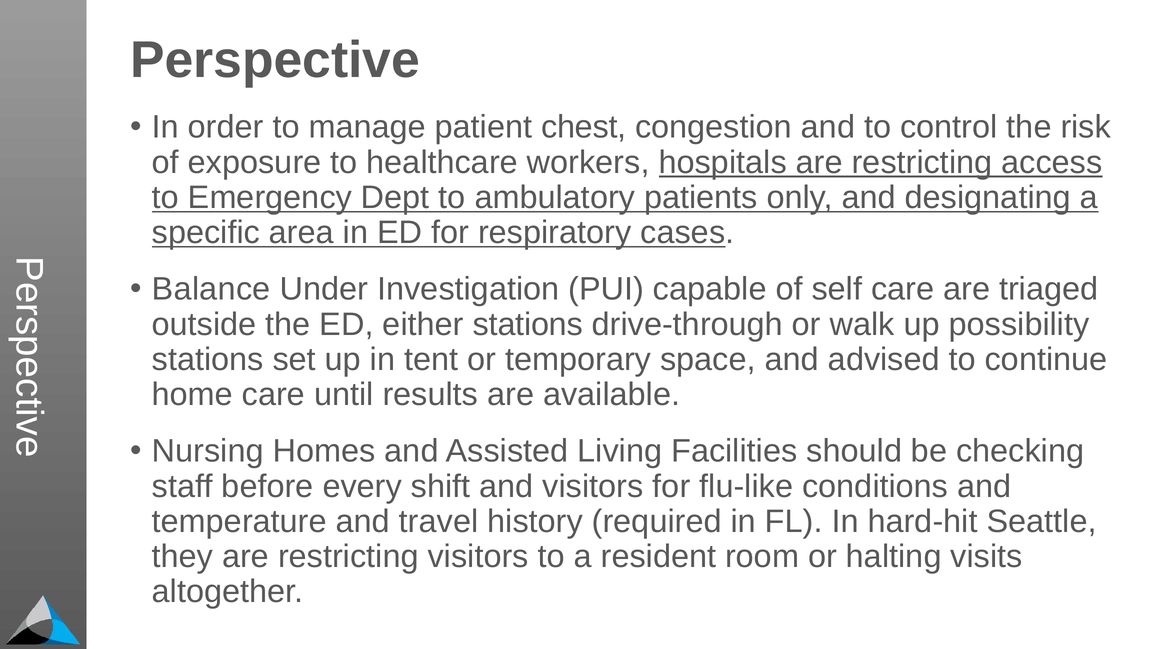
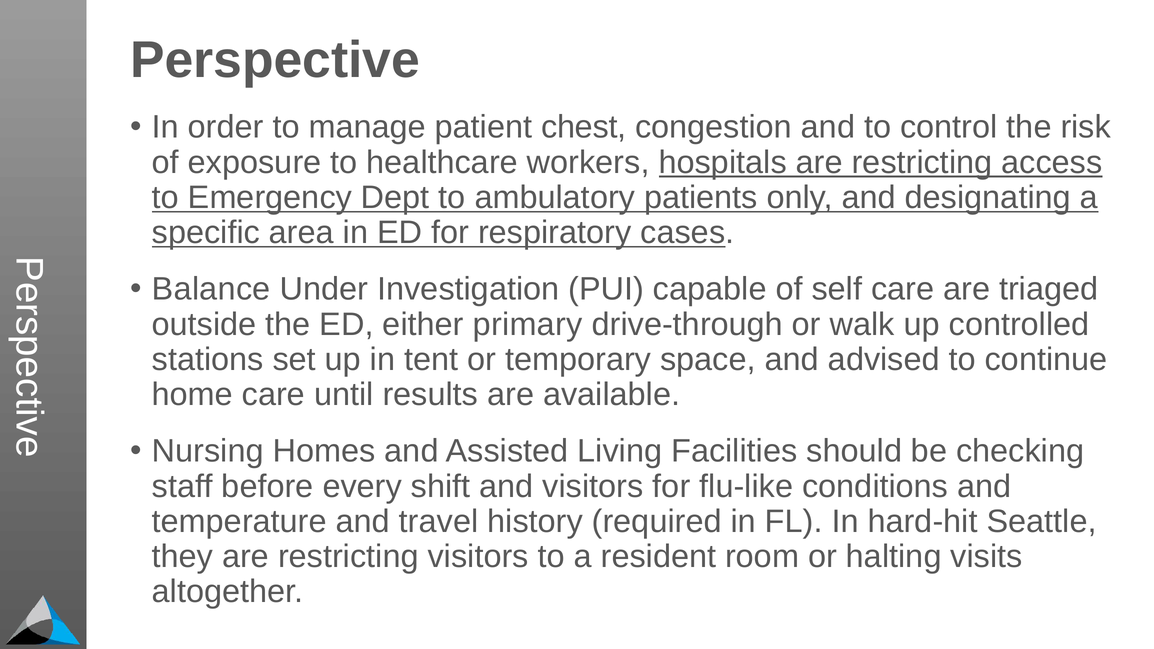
either stations: stations -> primary
possibility: possibility -> controlled
